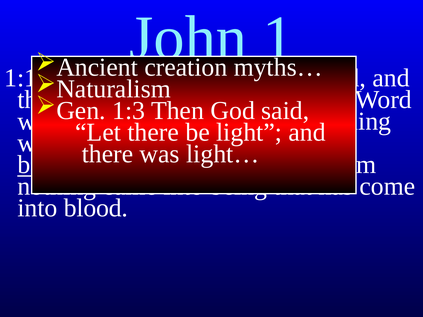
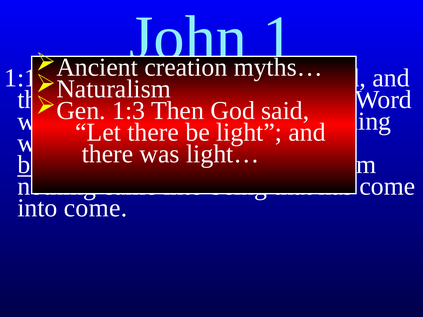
into blood: blood -> come
